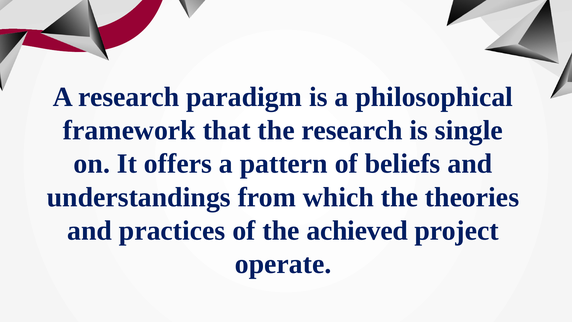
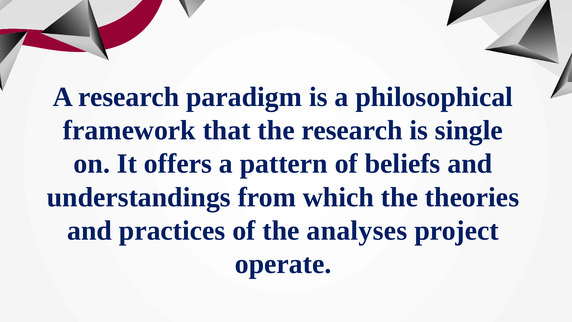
achieved: achieved -> analyses
